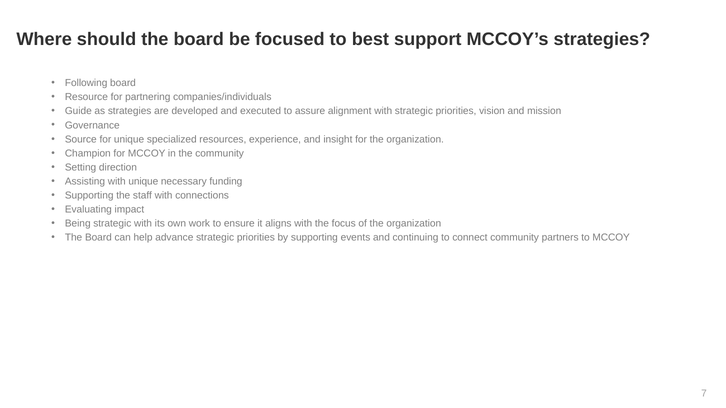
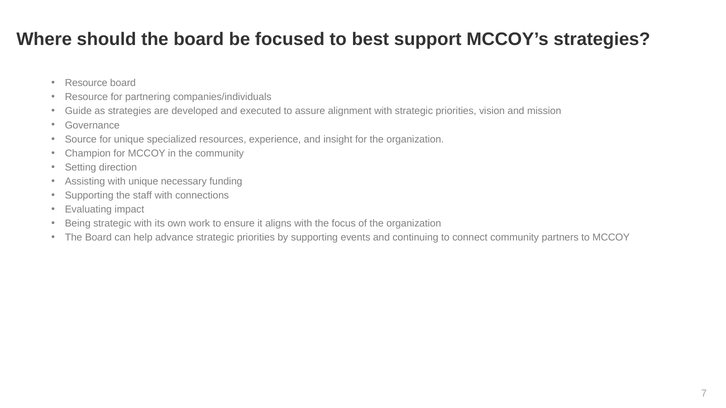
Following at (86, 83): Following -> Resource
